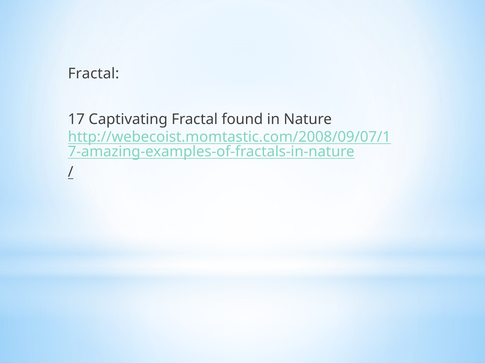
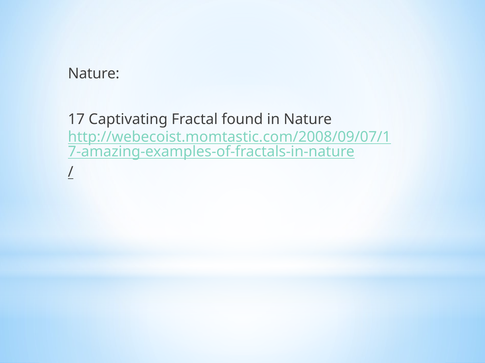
Fractal at (94, 74): Fractal -> Nature
